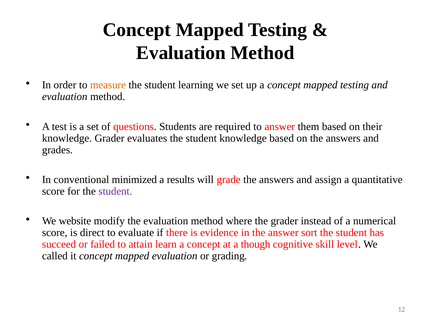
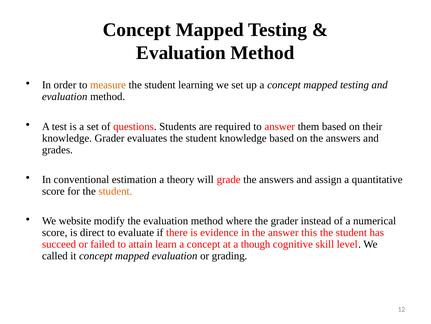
minimized: minimized -> estimation
results: results -> theory
student at (115, 191) colour: purple -> orange
sort: sort -> this
